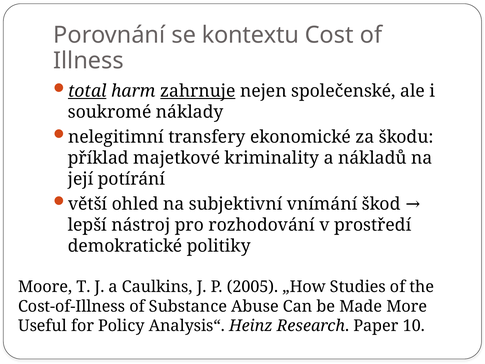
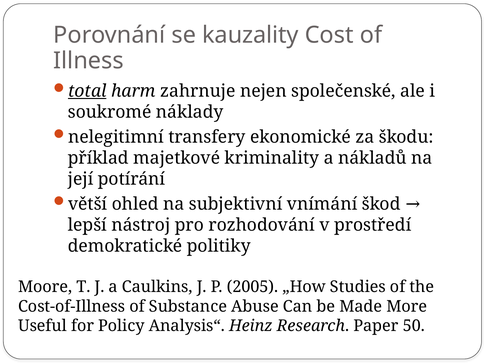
kontextu: kontextu -> kauzality
zahrnuje underline: present -> none
10: 10 -> 50
